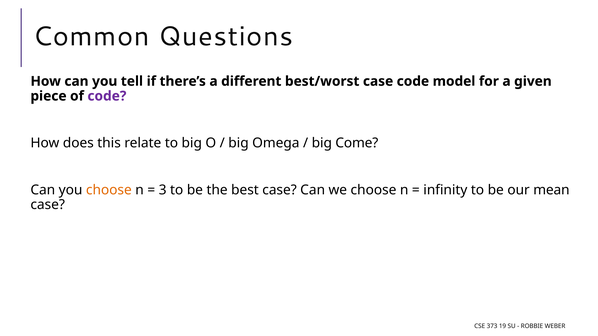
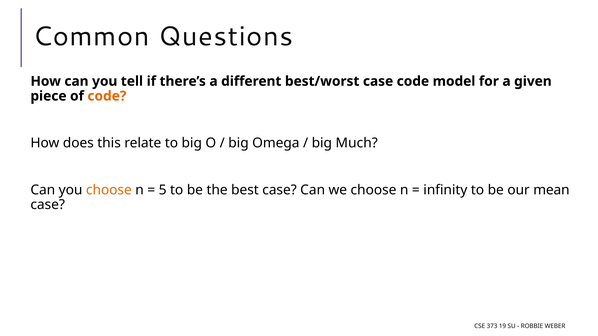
code at (107, 96) colour: purple -> orange
Come: Come -> Much
3: 3 -> 5
